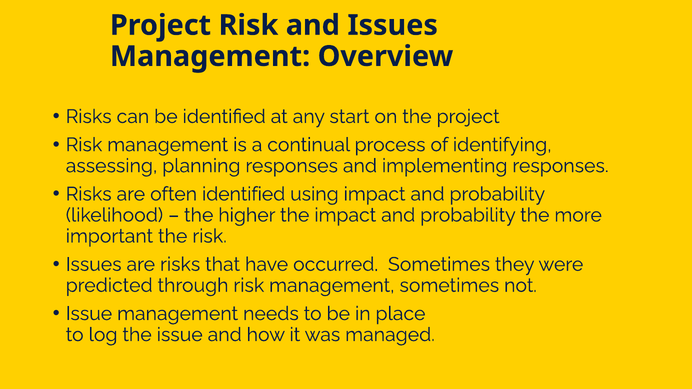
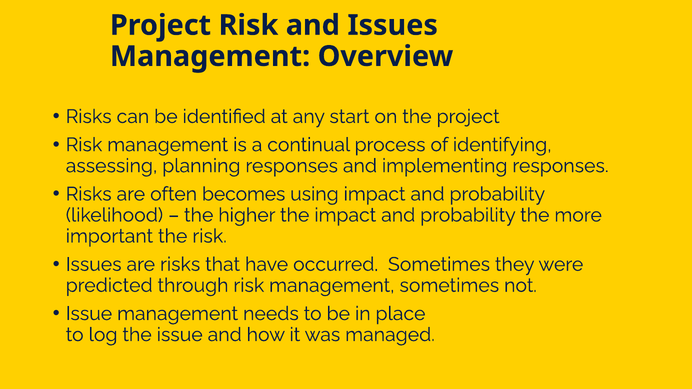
often identified: identified -> becomes
